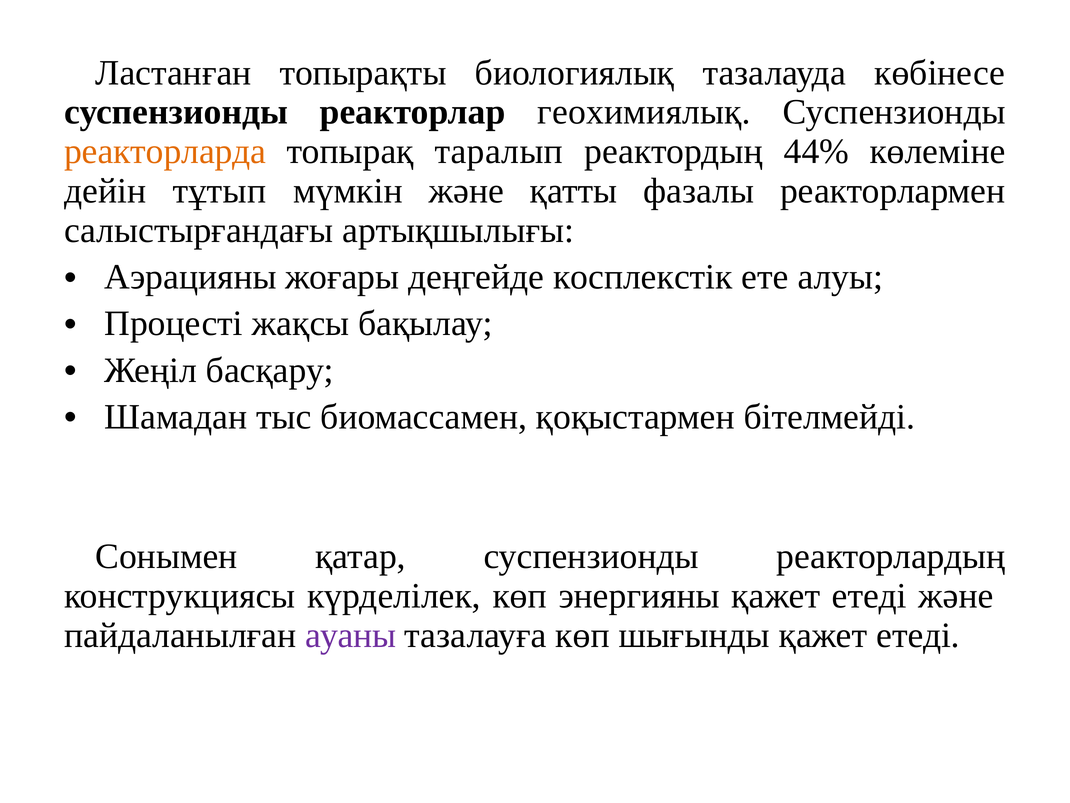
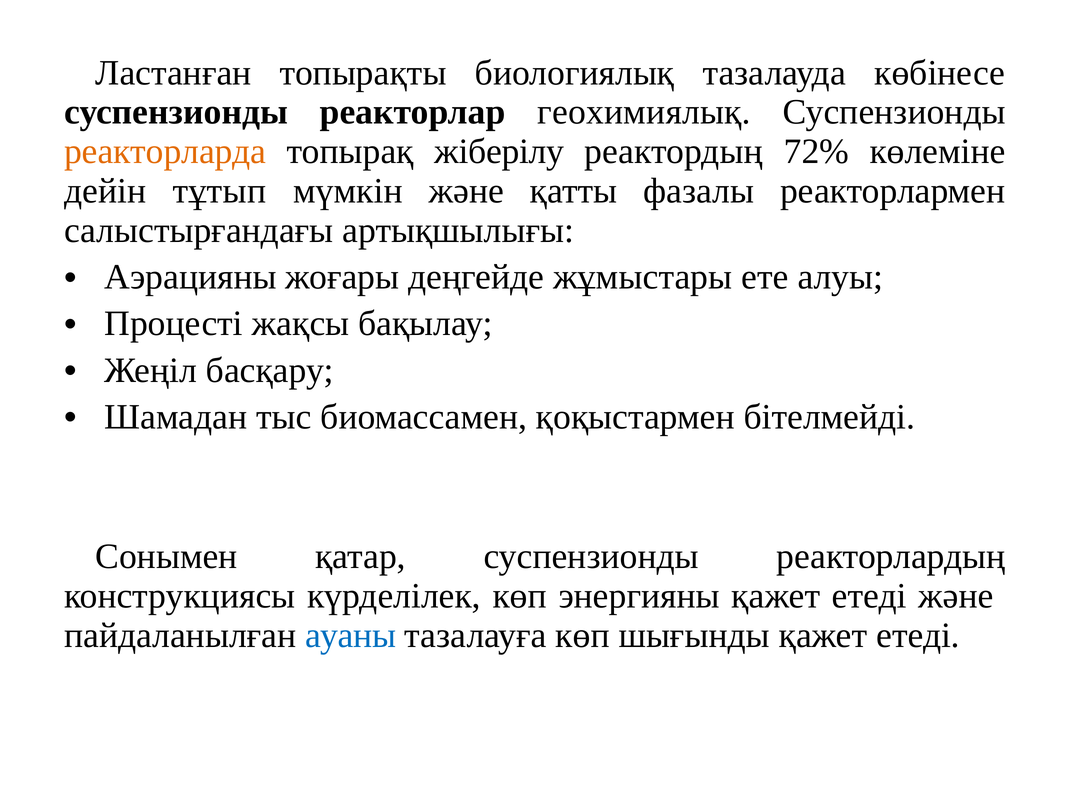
таралып: таралып -> жіберілу
44%: 44% -> 72%
косплекстік: косплекстік -> жұмыстары
ауаны colour: purple -> blue
